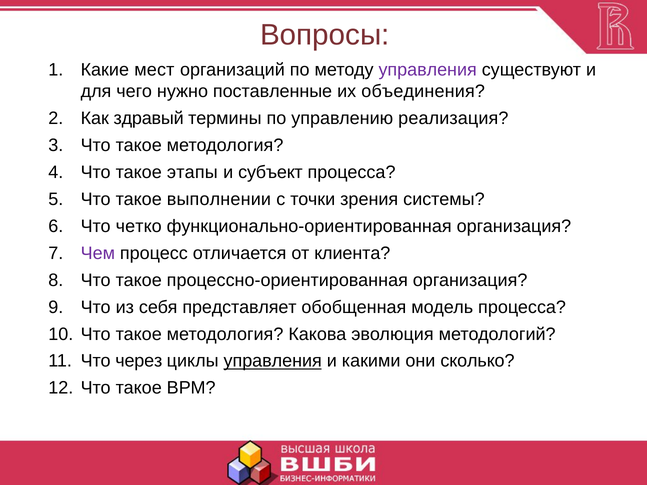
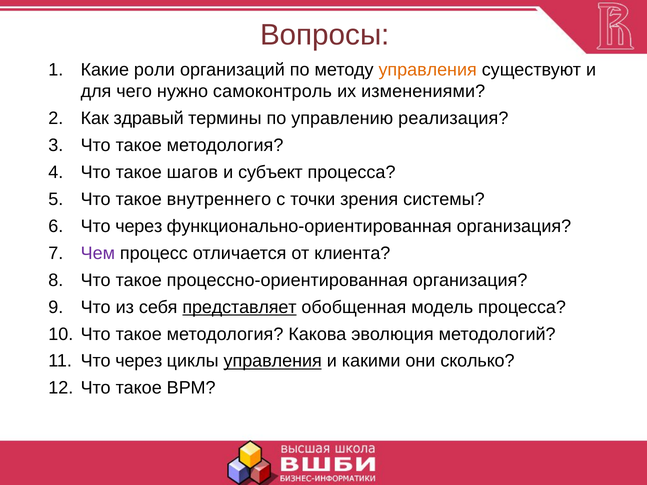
мест: мест -> роли
управления at (428, 70) colour: purple -> orange
поставленные: поставленные -> самоконтроль
объединения: объединения -> изменениями
этапы: этапы -> шагов
выполнении: выполнении -> внутреннего
четко at (139, 226): четко -> через
представляет underline: none -> present
